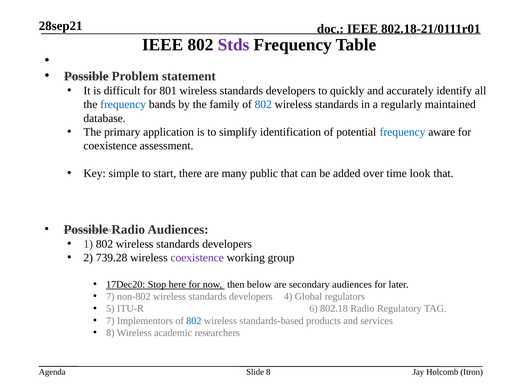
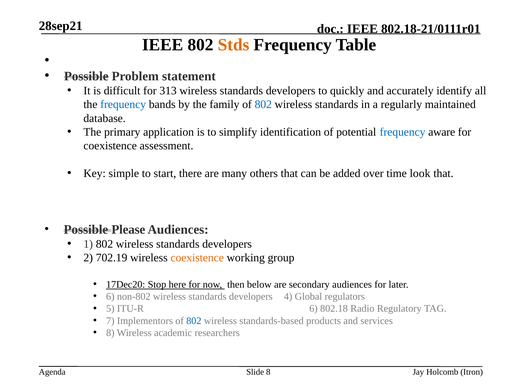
Stds colour: purple -> orange
801: 801 -> 313
public: public -> others
Possible Radio: Radio -> Please
739.28: 739.28 -> 702.19
coexistence at (197, 258) colour: purple -> orange
7 at (110, 296): 7 -> 6
